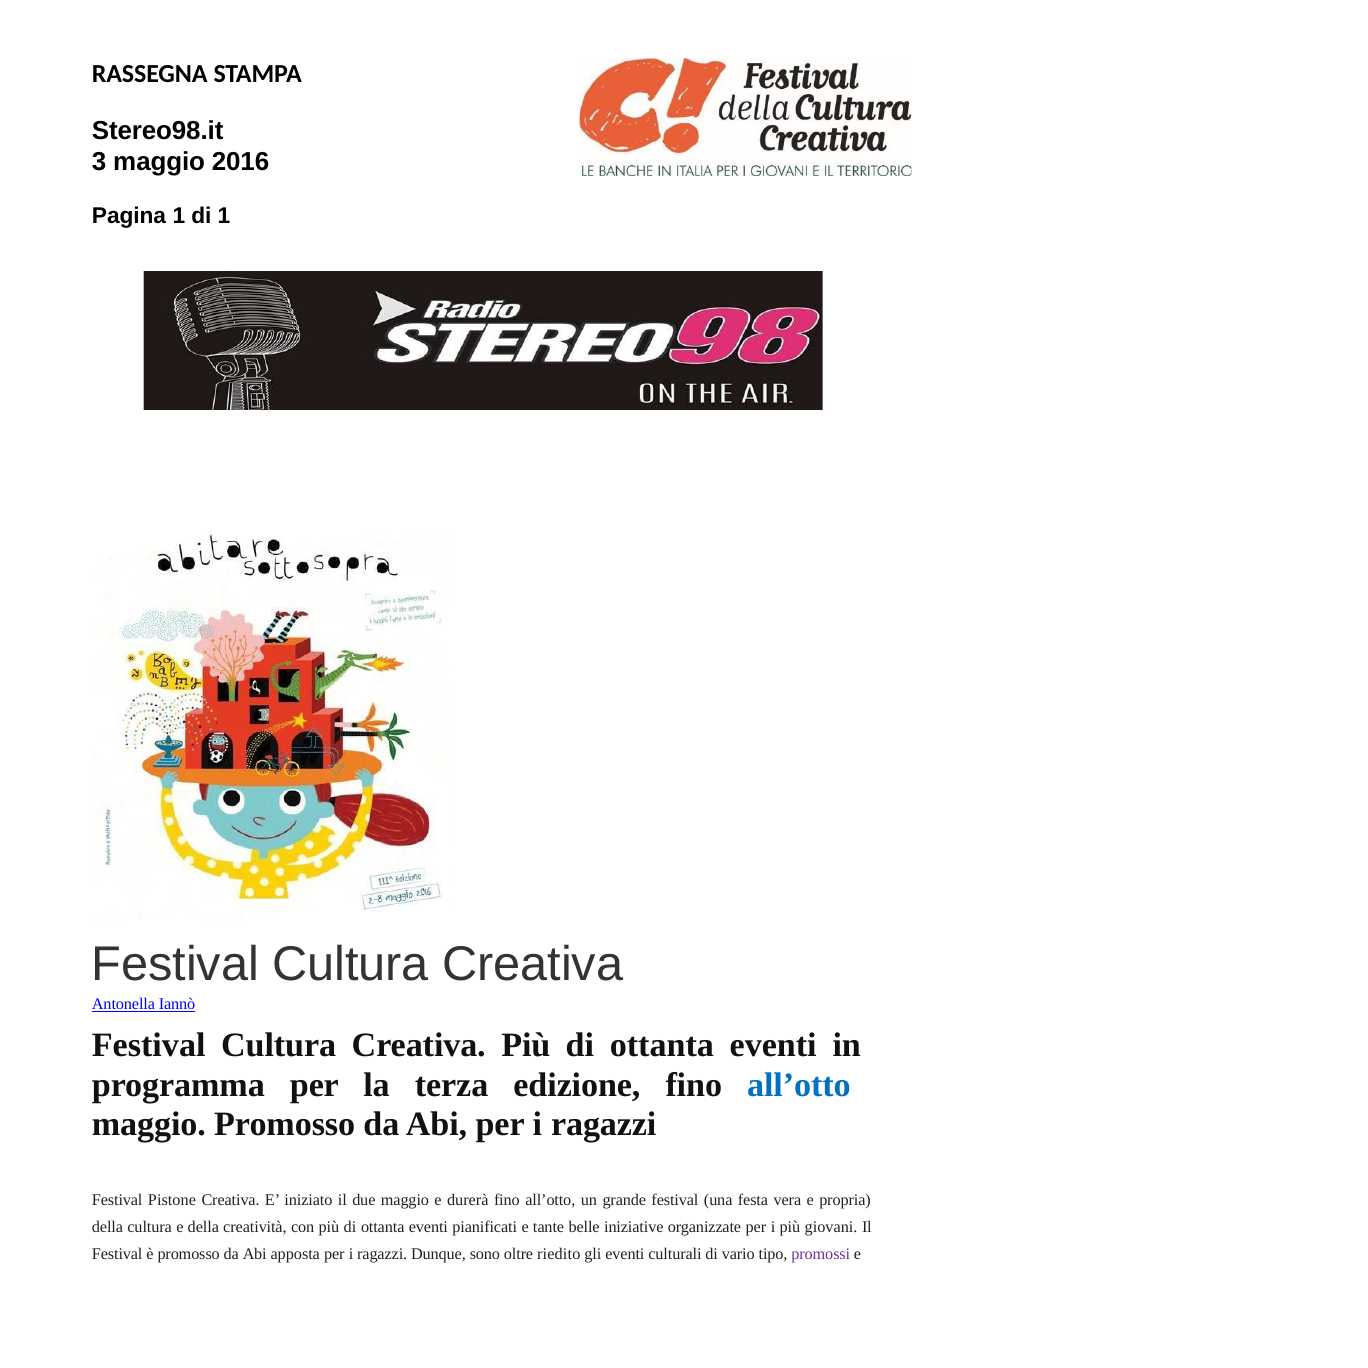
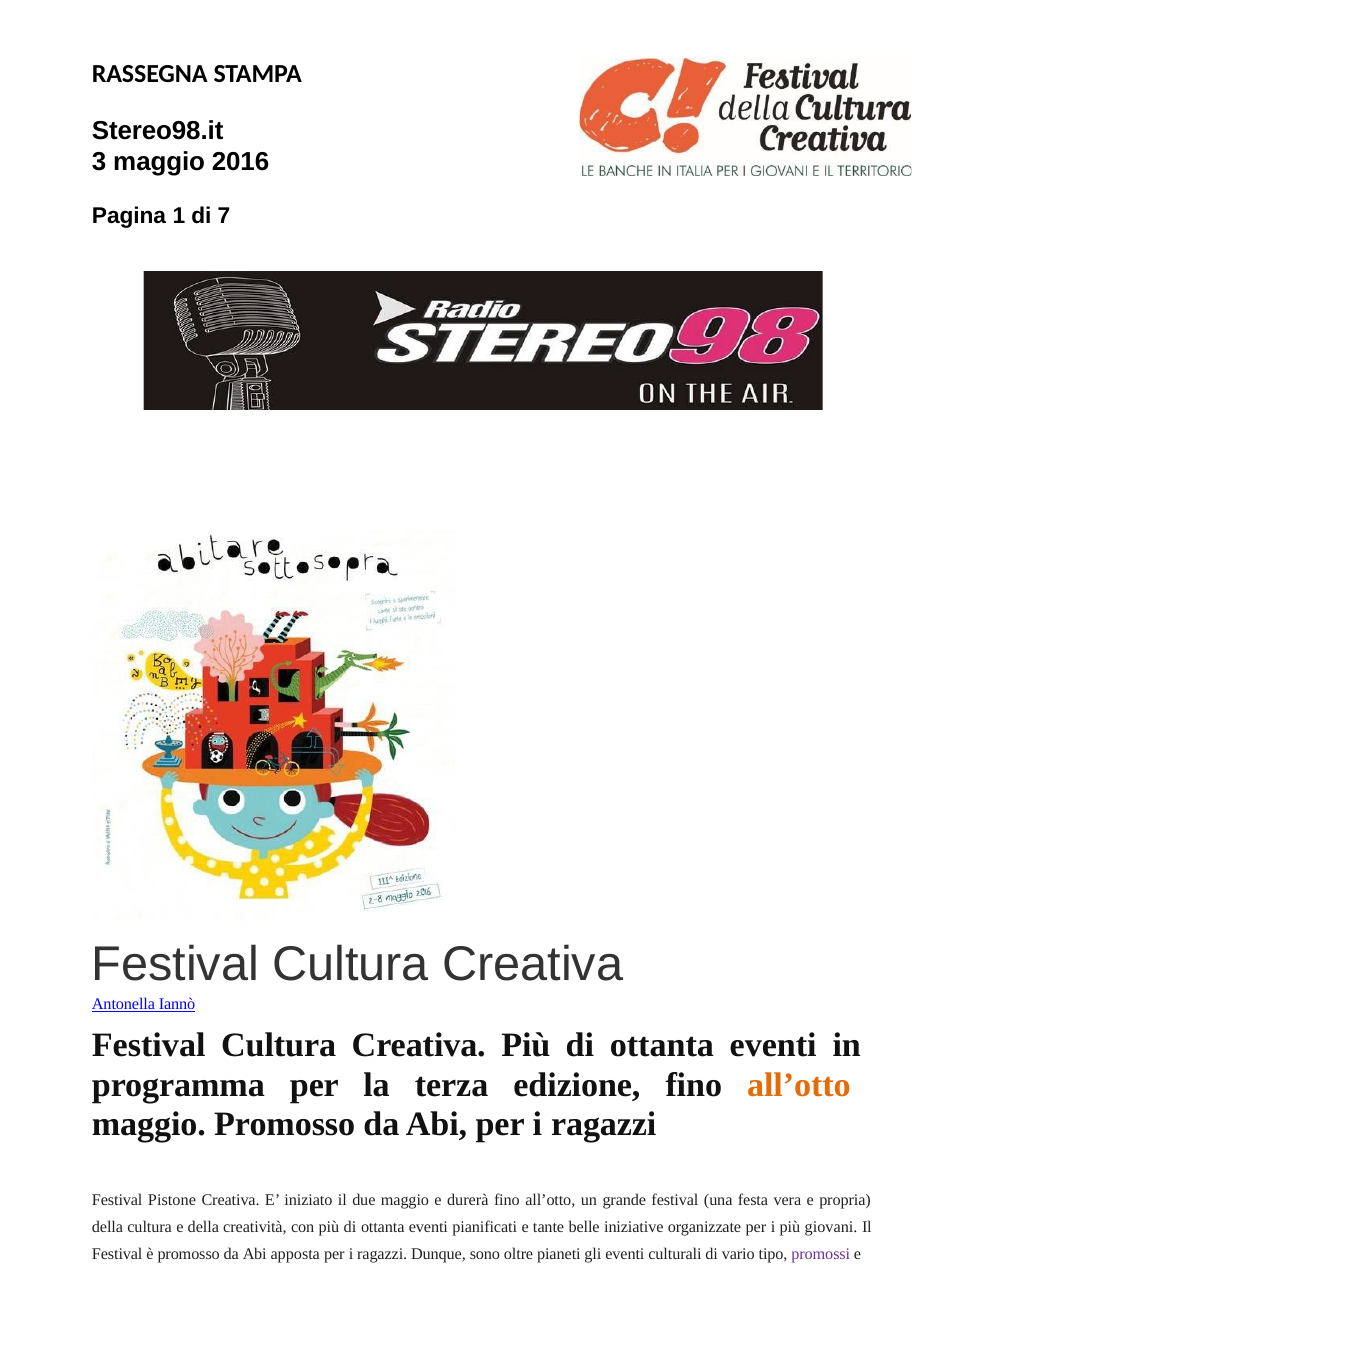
di 1: 1 -> 7
all’otto at (799, 1085) colour: blue -> orange
riedito: riedito -> pianeti
